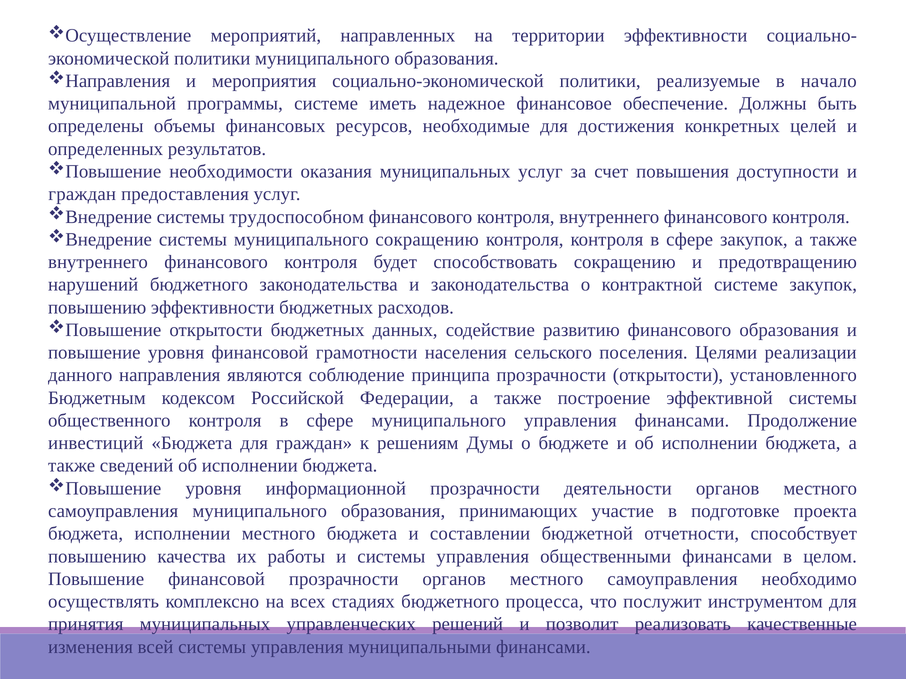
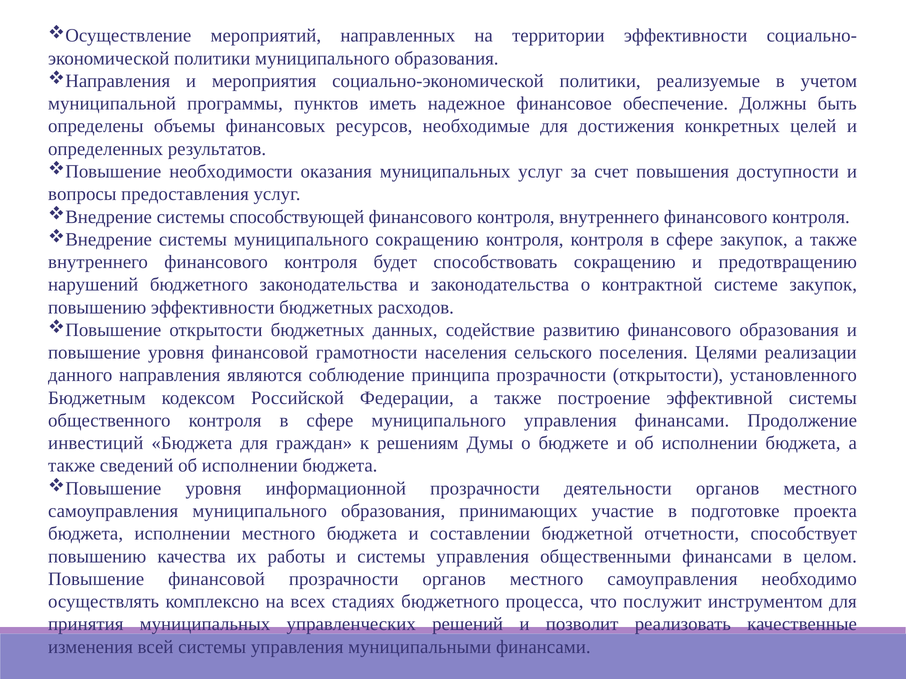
начало: начало -> учетом
программы системе: системе -> пунктов
граждан at (82, 194): граждан -> вопросы
трудоспособном: трудоспособном -> способствующей
